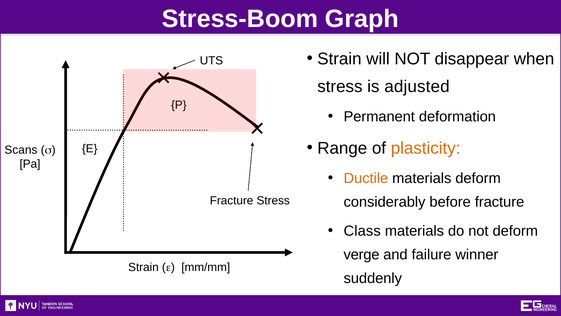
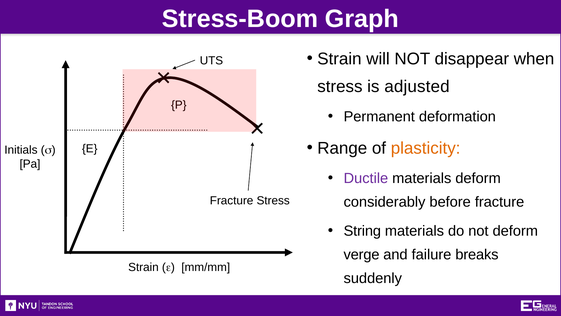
Scans: Scans -> Initials
Ductile colour: orange -> purple
Class: Class -> String
winner: winner -> breaks
